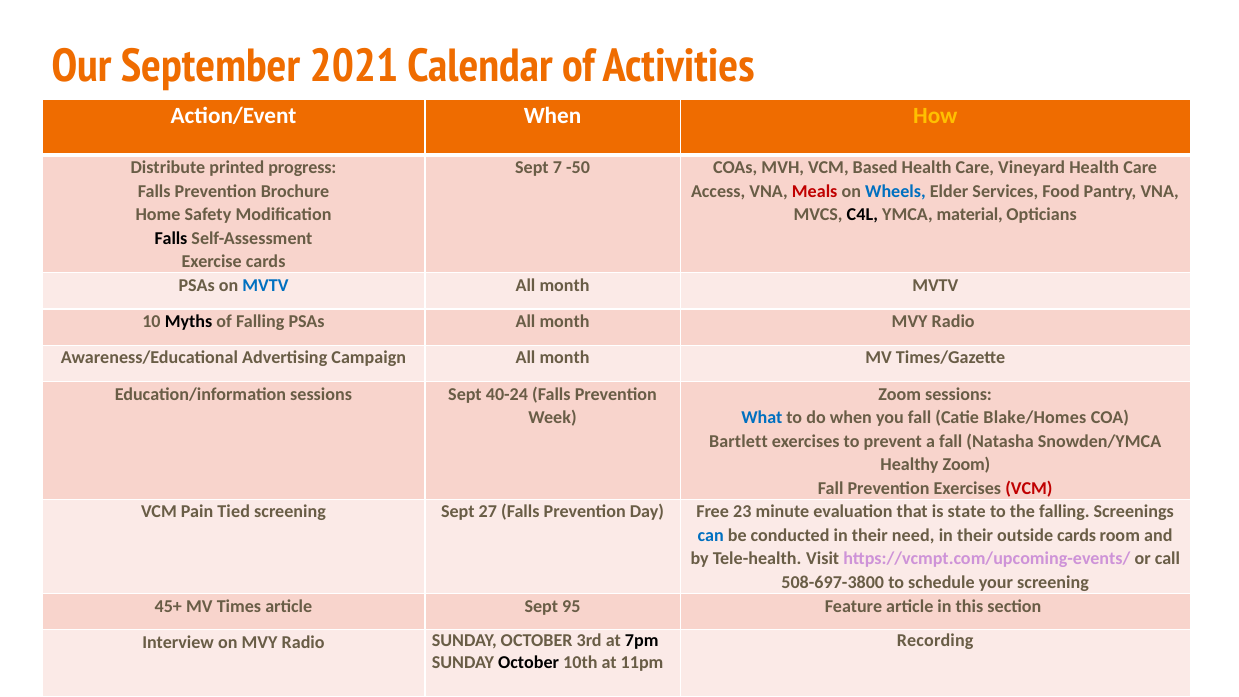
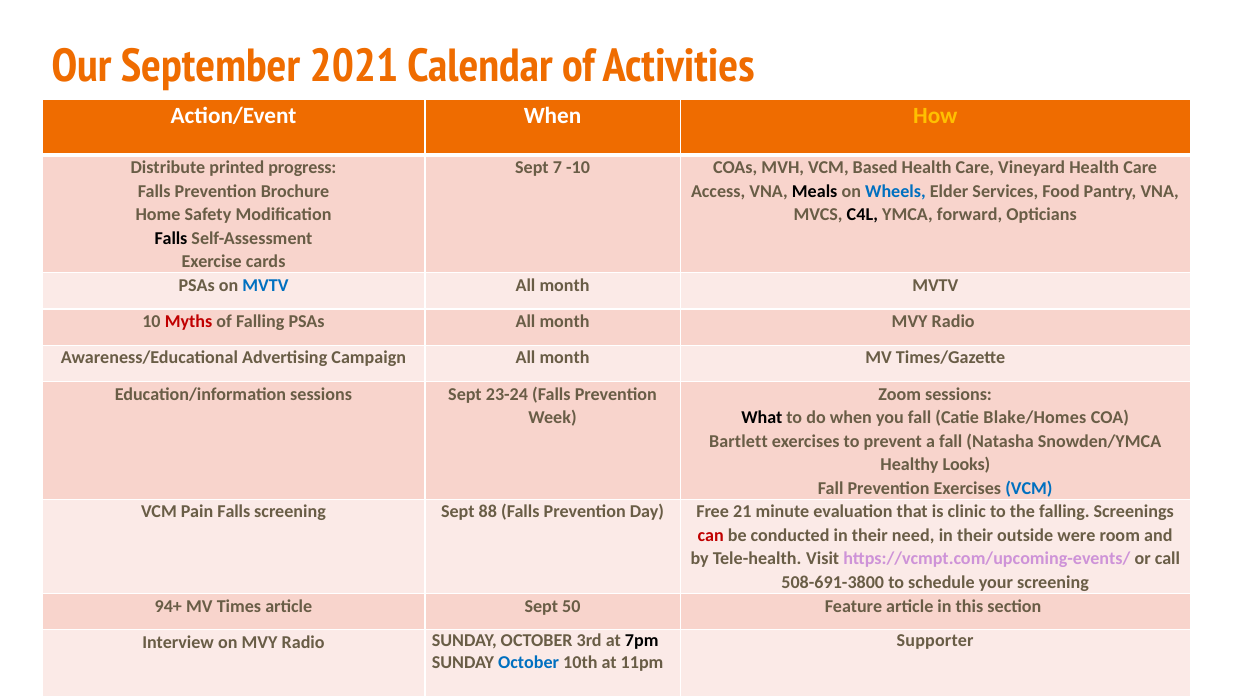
-50: -50 -> -10
Meals colour: red -> black
material: material -> forward
Myths colour: black -> red
40-24: 40-24 -> 23-24
What colour: blue -> black
Healthy Zoom: Zoom -> Looks
VCM at (1029, 488) colour: red -> blue
Pain Tied: Tied -> Falls
27: 27 -> 88
23: 23 -> 21
state: state -> clinic
can colour: blue -> red
outside cards: cards -> were
508-697-3800: 508-697-3800 -> 508-691-3800
45+: 45+ -> 94+
95: 95 -> 50
Recording: Recording -> Supporter
October at (529, 663) colour: black -> blue
